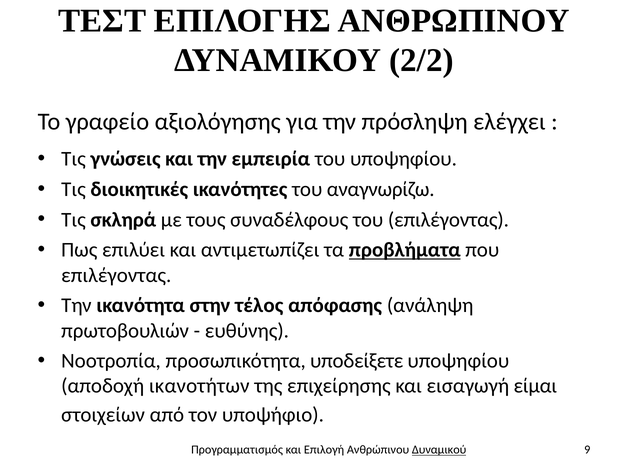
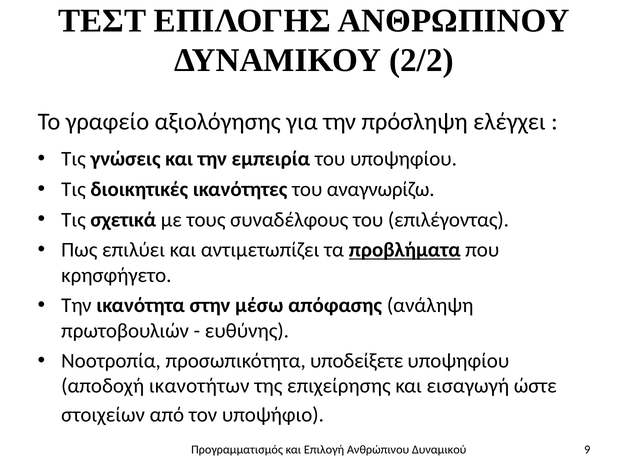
σκληρά: σκληρά -> σχετικά
επιλέγοντας at (116, 275): επιλέγοντας -> κρησφήγετο
τέλος: τέλος -> μέσω
είμαι: είμαι -> ώστε
Δυναμικού underline: present -> none
